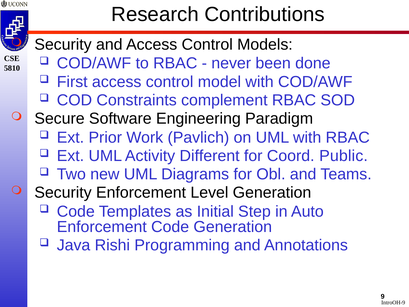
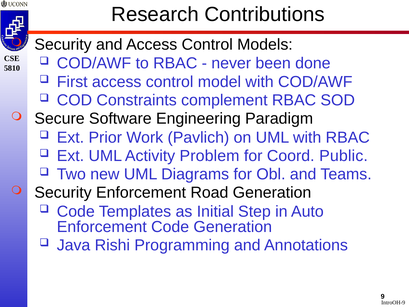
Different: Different -> Problem
Level: Level -> Road
